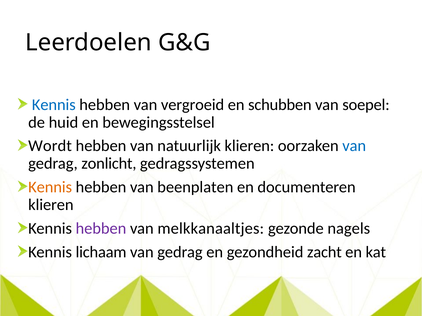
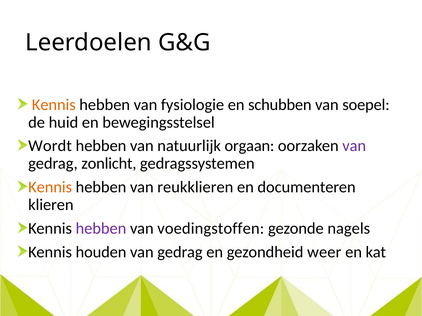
Kennis at (54, 105) colour: blue -> orange
vergroeid: vergroeid -> fysiologie
natuurlijk klieren: klieren -> orgaan
van at (354, 146) colour: blue -> purple
beenplaten: beenplaten -> reukklieren
melkkanaaltjes: melkkanaaltjes -> voedingstoffen
lichaam: lichaam -> houden
zacht: zacht -> weer
